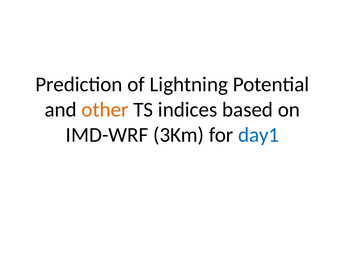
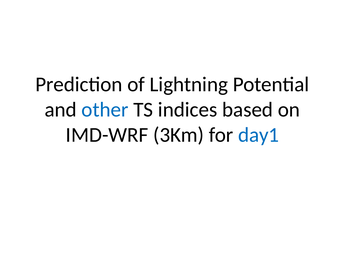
other colour: orange -> blue
